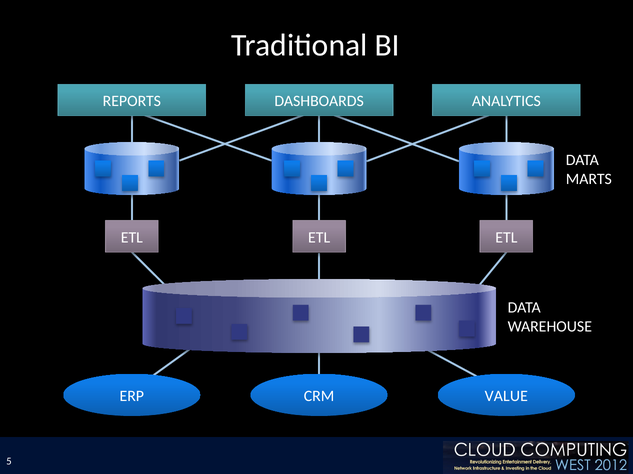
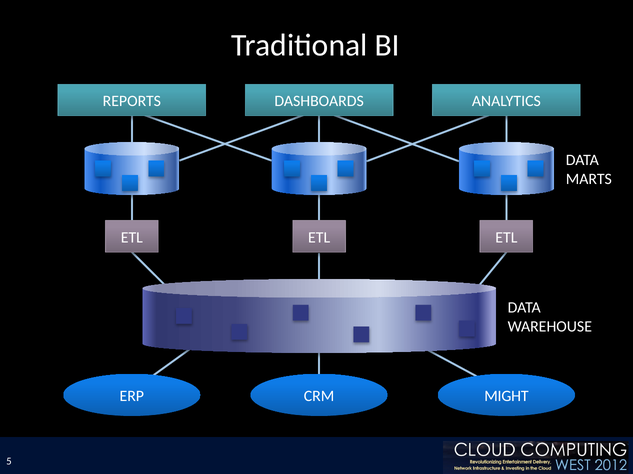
VALUE: VALUE -> MIGHT
